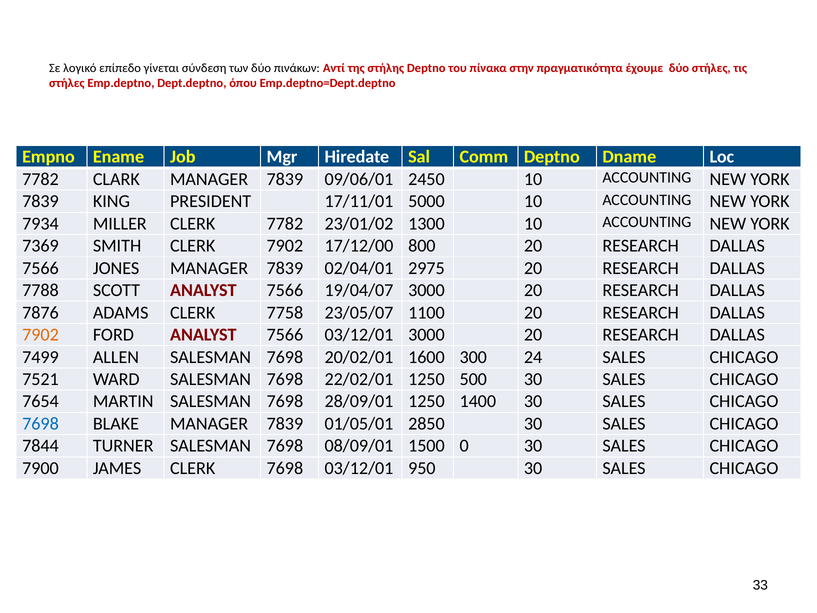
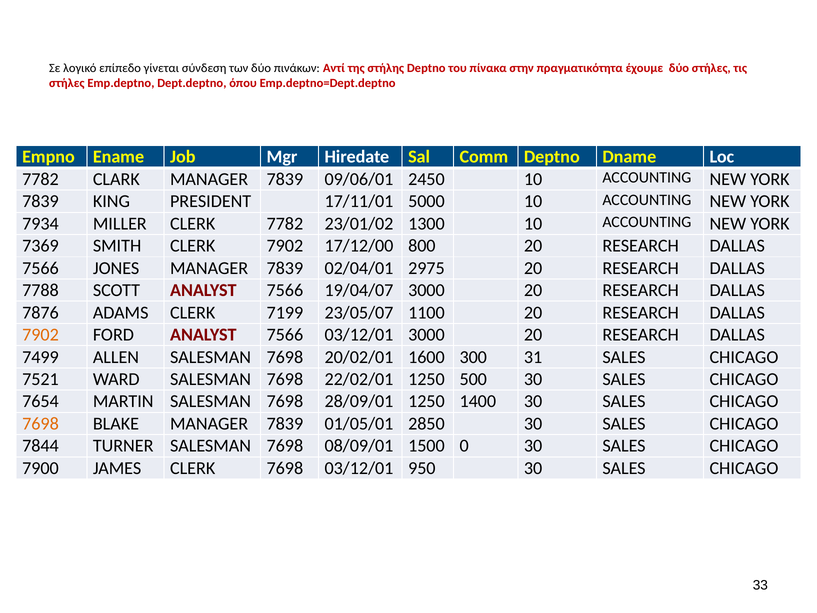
7758: 7758 -> 7199
24: 24 -> 31
7698 at (40, 424) colour: blue -> orange
